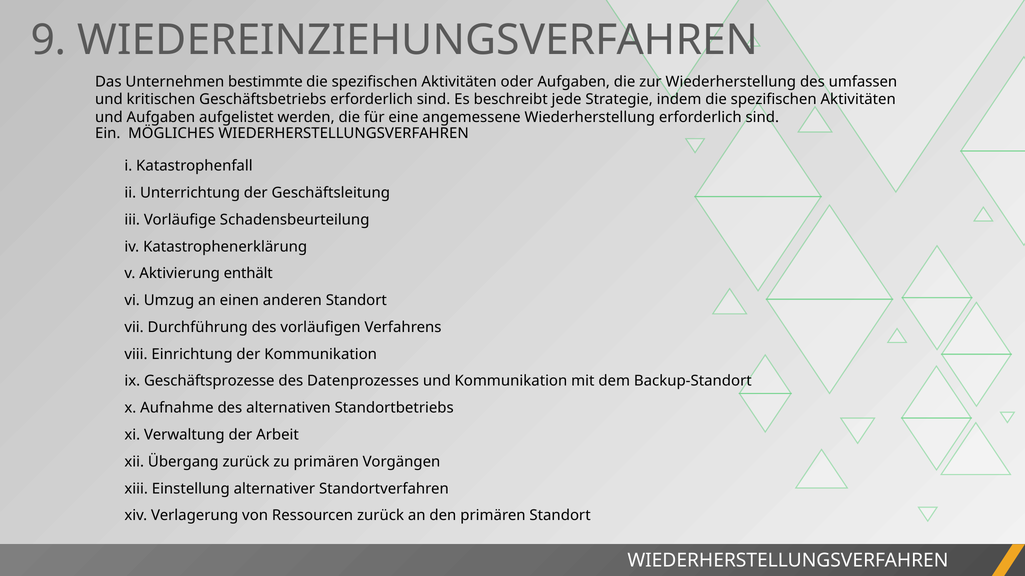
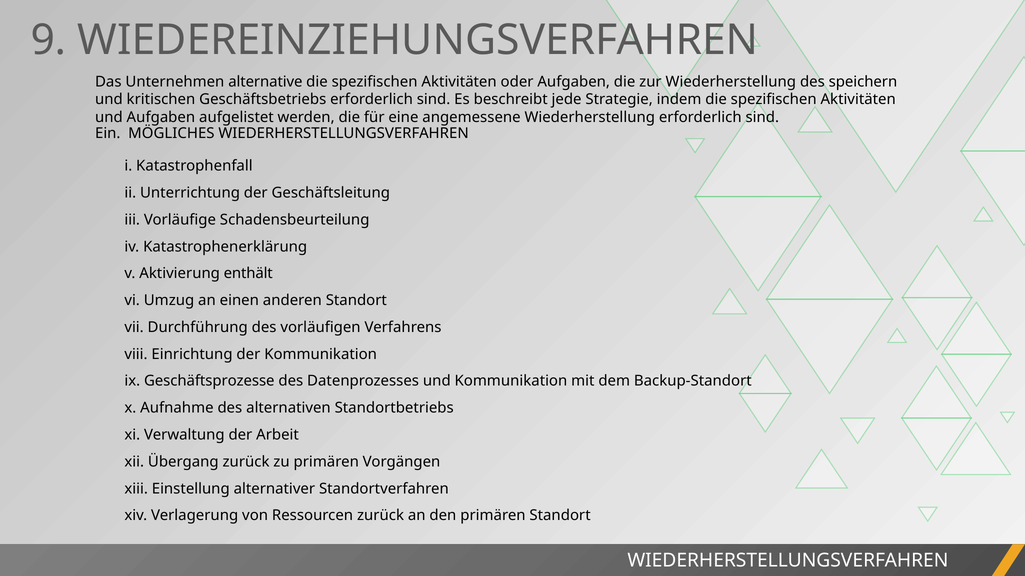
bestimmte: bestimmte -> alternative
umfassen: umfassen -> speichern
